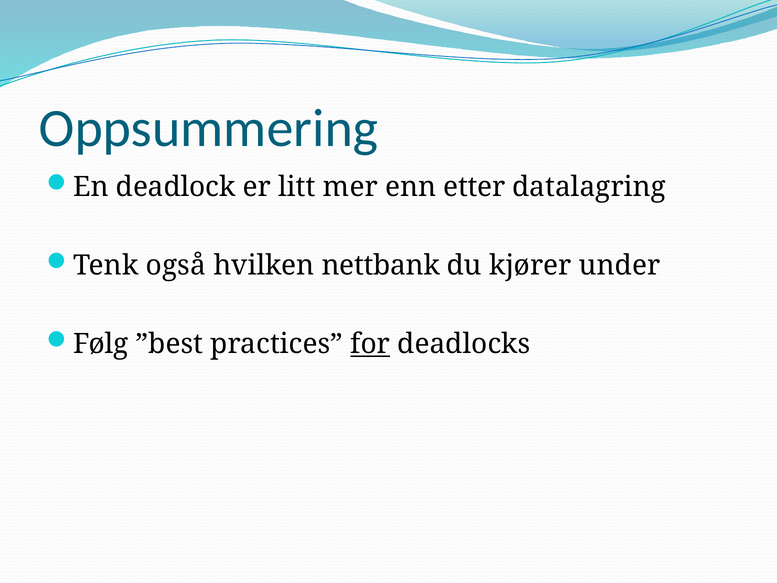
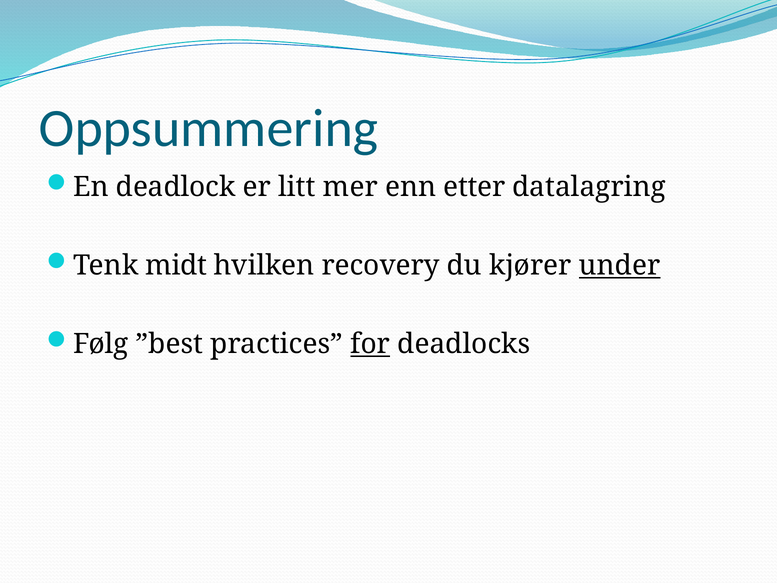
også: også -> midt
nettbank: nettbank -> recovery
under underline: none -> present
